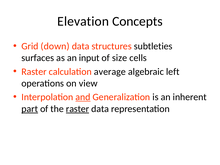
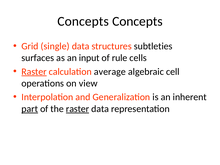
Elevation at (83, 21): Elevation -> Concepts
down: down -> single
size: size -> rule
Raster at (34, 72) underline: none -> present
left: left -> cell
and underline: present -> none
